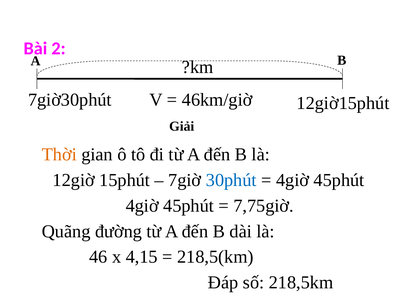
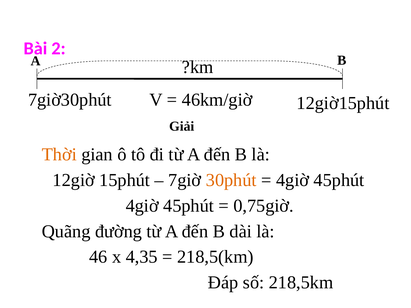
30phút colour: blue -> orange
7,75giờ: 7,75giờ -> 0,75giờ
4,15: 4,15 -> 4,35
